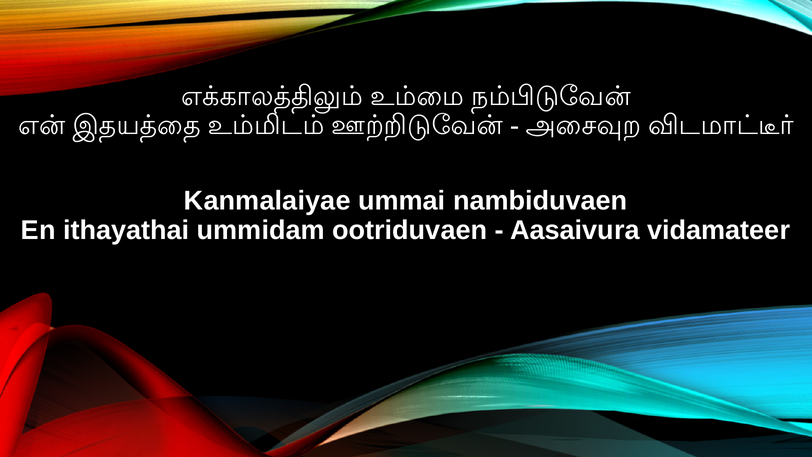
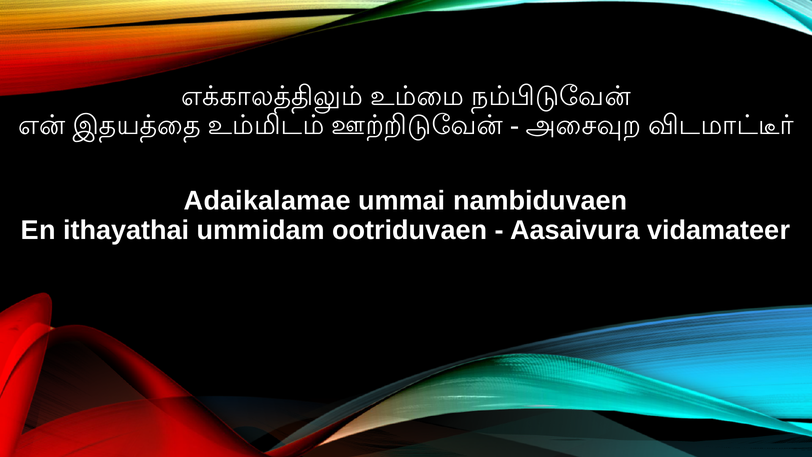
Kanmalaiyae: Kanmalaiyae -> Adaikalamae
